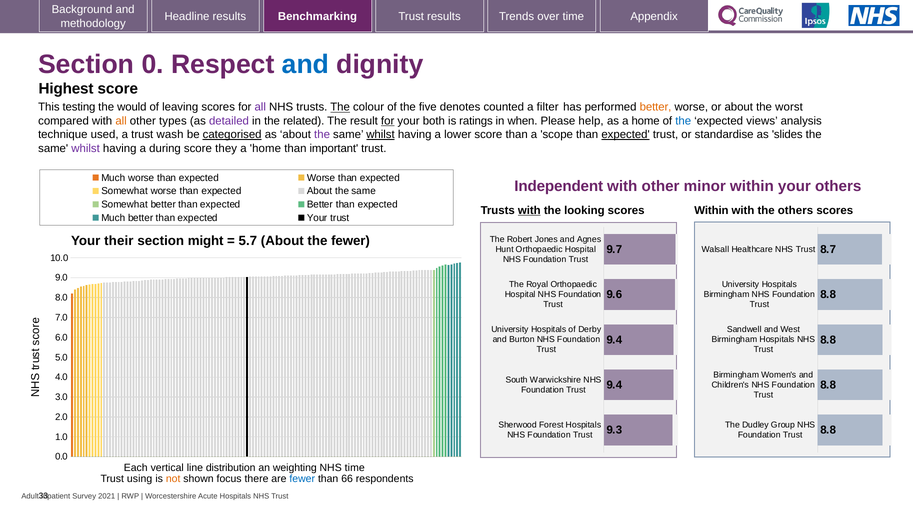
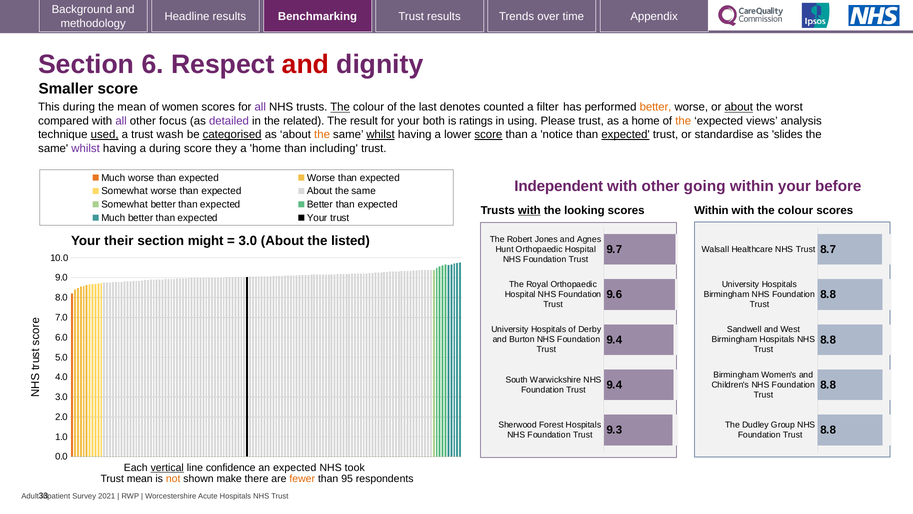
0: 0 -> 6
and at (305, 65) colour: blue -> red
Highest: Highest -> Smaller
This testing: testing -> during
the would: would -> mean
leaving: leaving -> women
five: five -> last
about at (739, 107) underline: none -> present
all at (121, 121) colour: orange -> purple
types: types -> focus
for at (388, 121) underline: present -> none
when: when -> using
Please help: help -> trust
the at (683, 121) colour: blue -> orange
used underline: none -> present
the at (322, 135) colour: purple -> orange
score at (488, 135) underline: none -> present
scope: scope -> notice
important: important -> including
minor: minor -> going
your others: others -> before
with the others: others -> colour
5.7 at (248, 241): 5.7 -> 3.0
the fewer: fewer -> listed
vertical underline: none -> present
distribution: distribution -> confidence
an weighting: weighting -> expected
NHS time: time -> took
Trust using: using -> mean
focus: focus -> make
fewer at (302, 479) colour: blue -> orange
66: 66 -> 95
